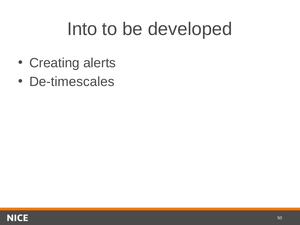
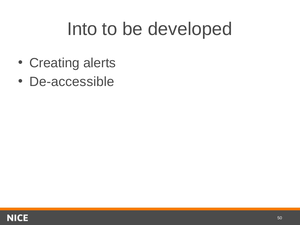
De-timescales: De-timescales -> De-accessible
